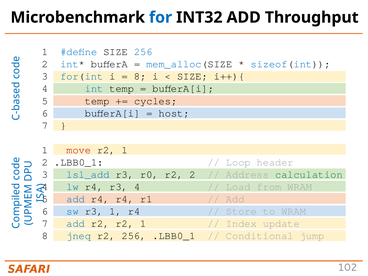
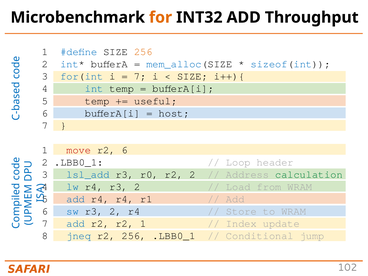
for colour: blue -> orange
256 at (143, 52) colour: blue -> orange
8 at (140, 76): 8 -> 7
cycles: cycles -> useful
1 at (125, 150): 1 -> 6
r4 r3 4: 4 -> 2
sw r3 1: 1 -> 2
